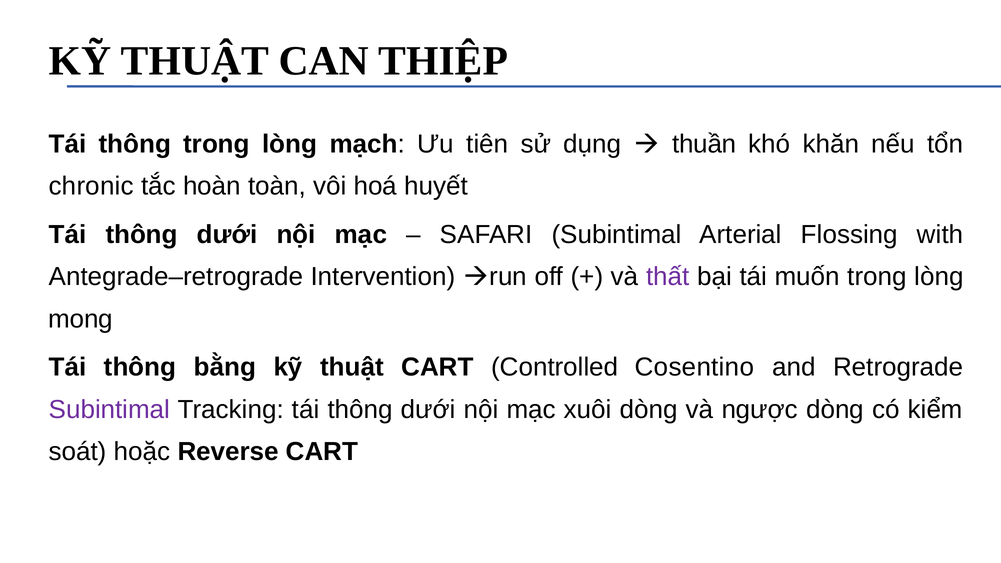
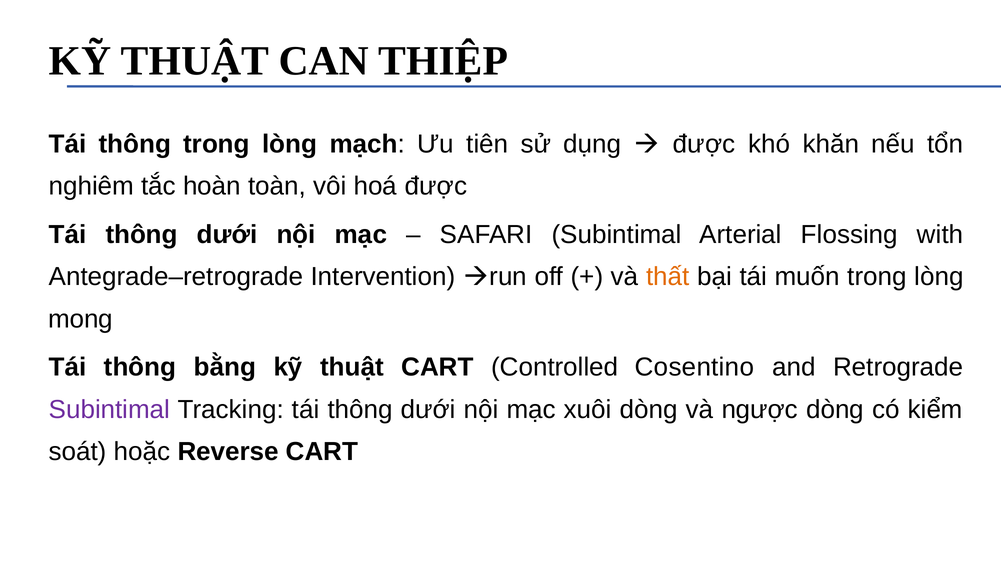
thuần at (704, 144): thuần -> được
chronic: chronic -> nghiêm
hoá huyết: huyết -> được
thất colour: purple -> orange
